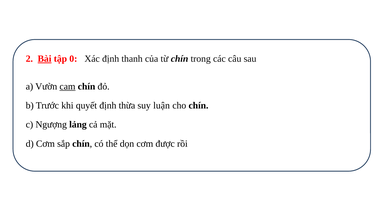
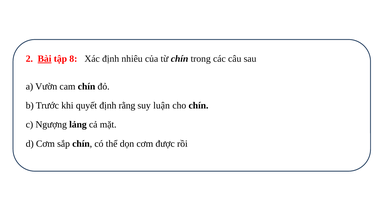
0: 0 -> 8
thanh: thanh -> nhiêu
cam underline: present -> none
thừa: thừa -> rằng
